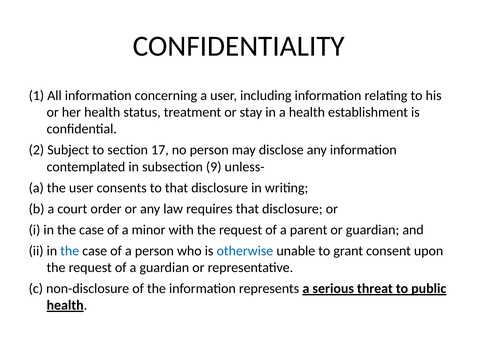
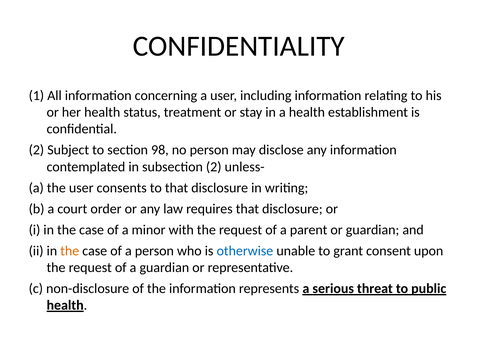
17: 17 -> 98
subsection 9: 9 -> 2
the at (70, 250) colour: blue -> orange
